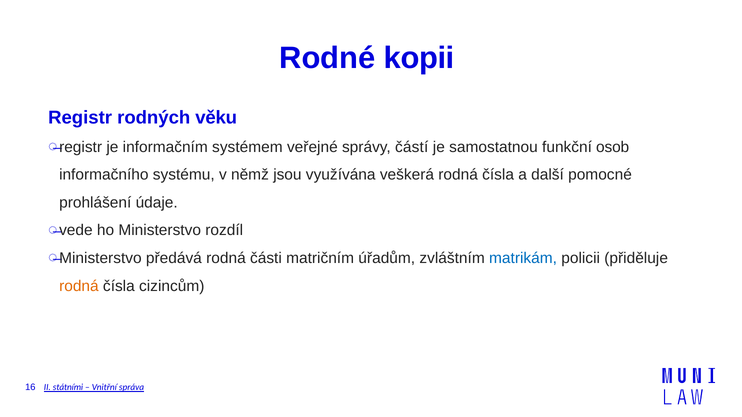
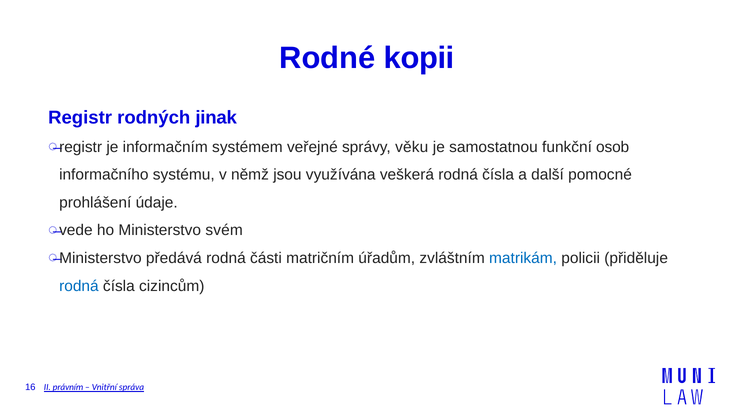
věku: věku -> jinak
částí: částí -> věku
rozdíl: rozdíl -> svém
rodná at (79, 286) colour: orange -> blue
státními: státními -> právním
